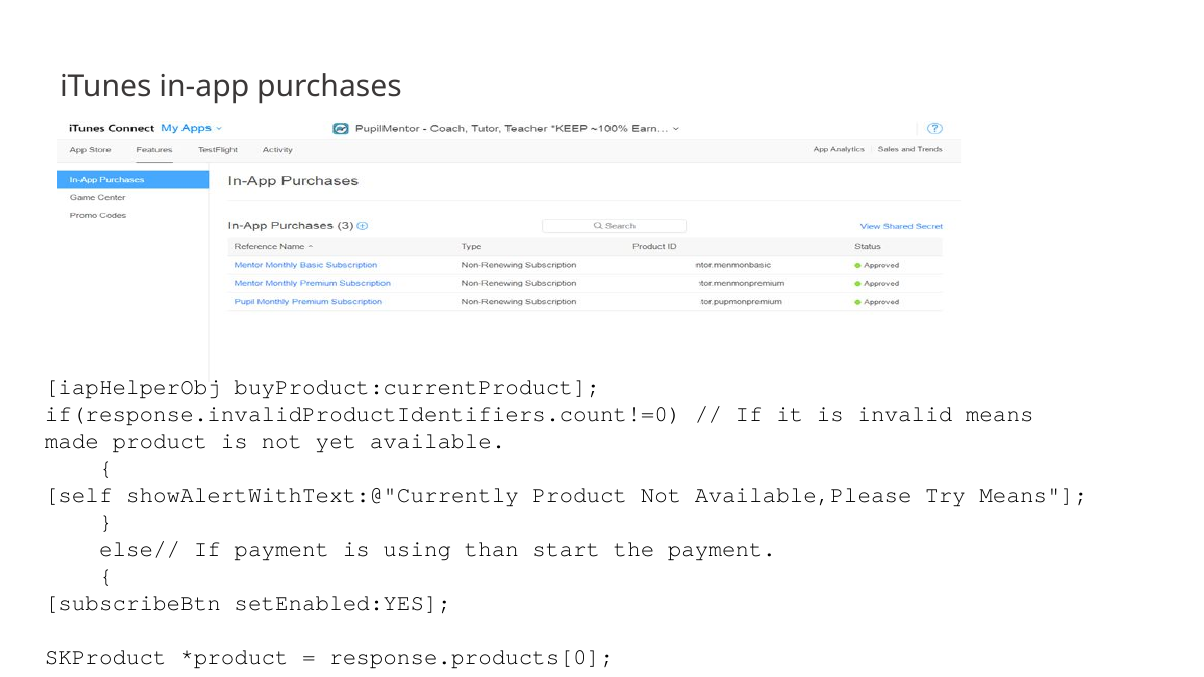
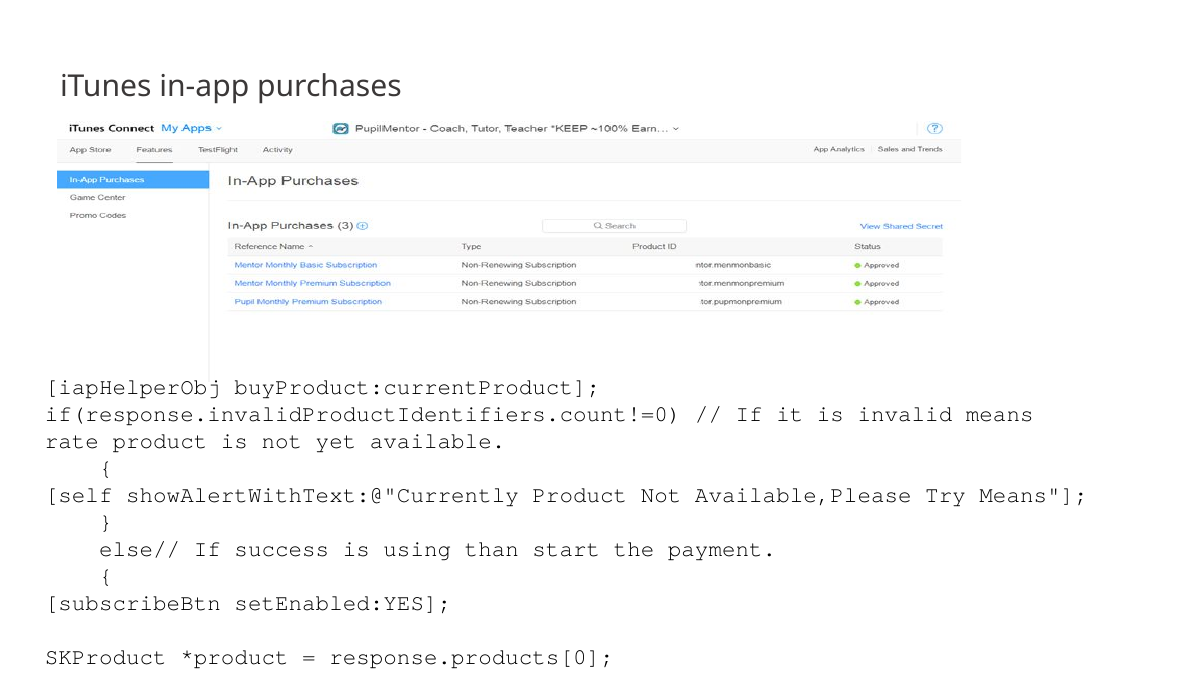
made: made -> rate
If payment: payment -> success
